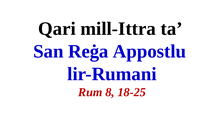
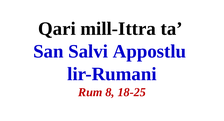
Reġa: Reġa -> Salvi
